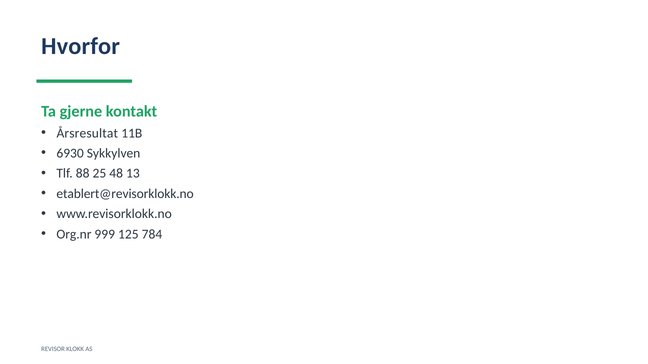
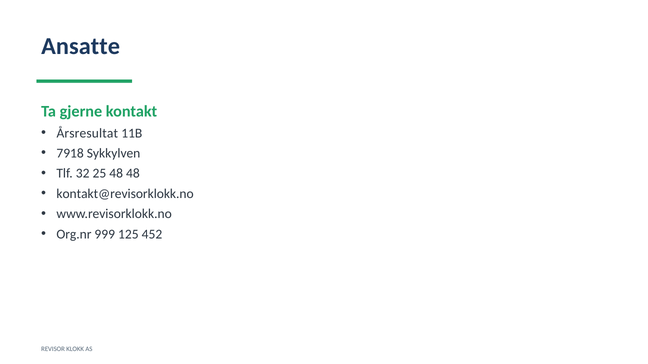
Hvorfor: Hvorfor -> Ansatte
6930: 6930 -> 7918
88: 88 -> 32
48 13: 13 -> 48
etablert@revisorklokk.no: etablert@revisorklokk.no -> kontakt@revisorklokk.no
784: 784 -> 452
